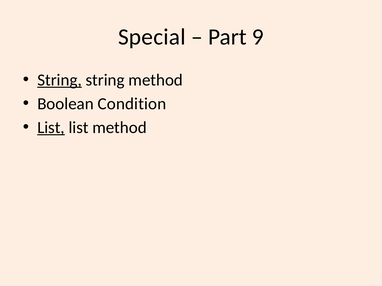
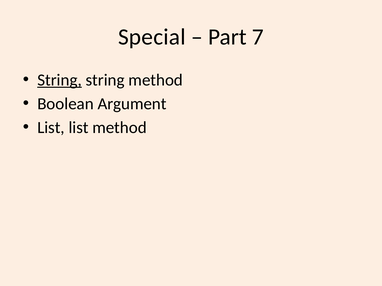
9: 9 -> 7
Condition: Condition -> Argument
List at (51, 128) underline: present -> none
